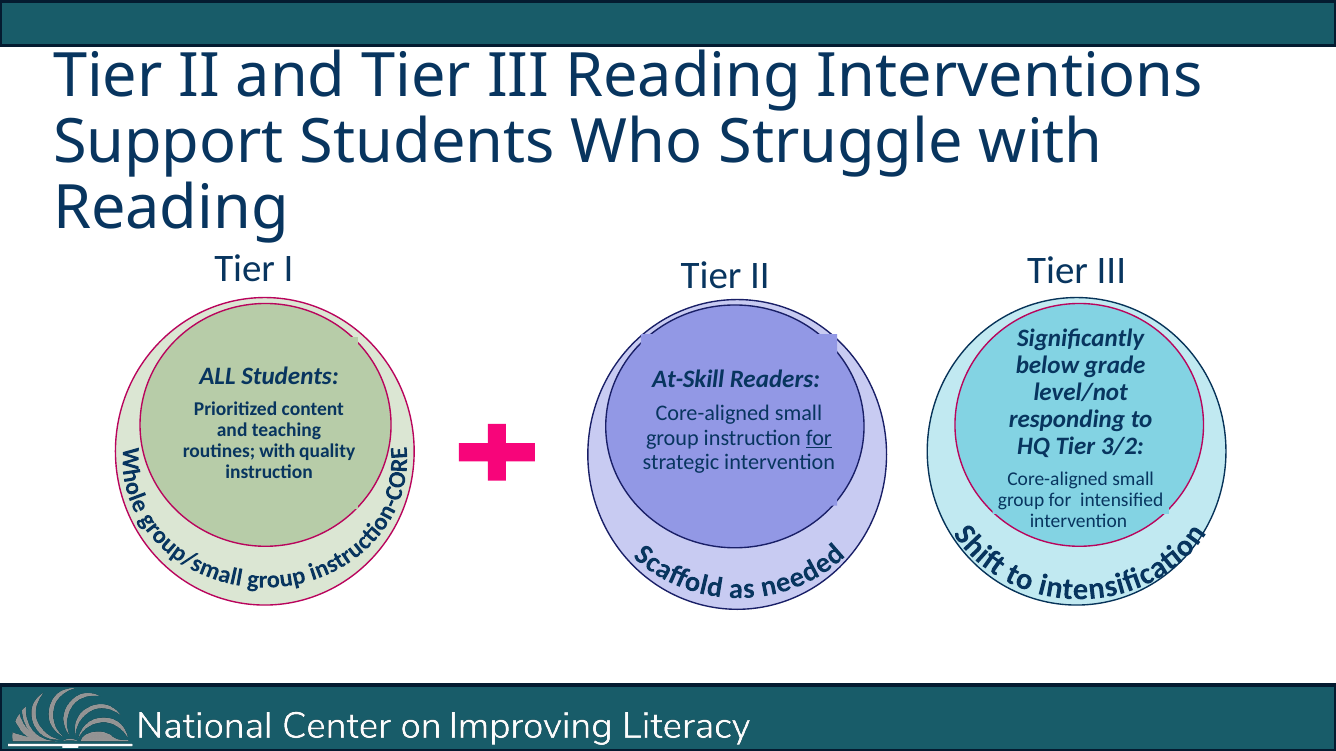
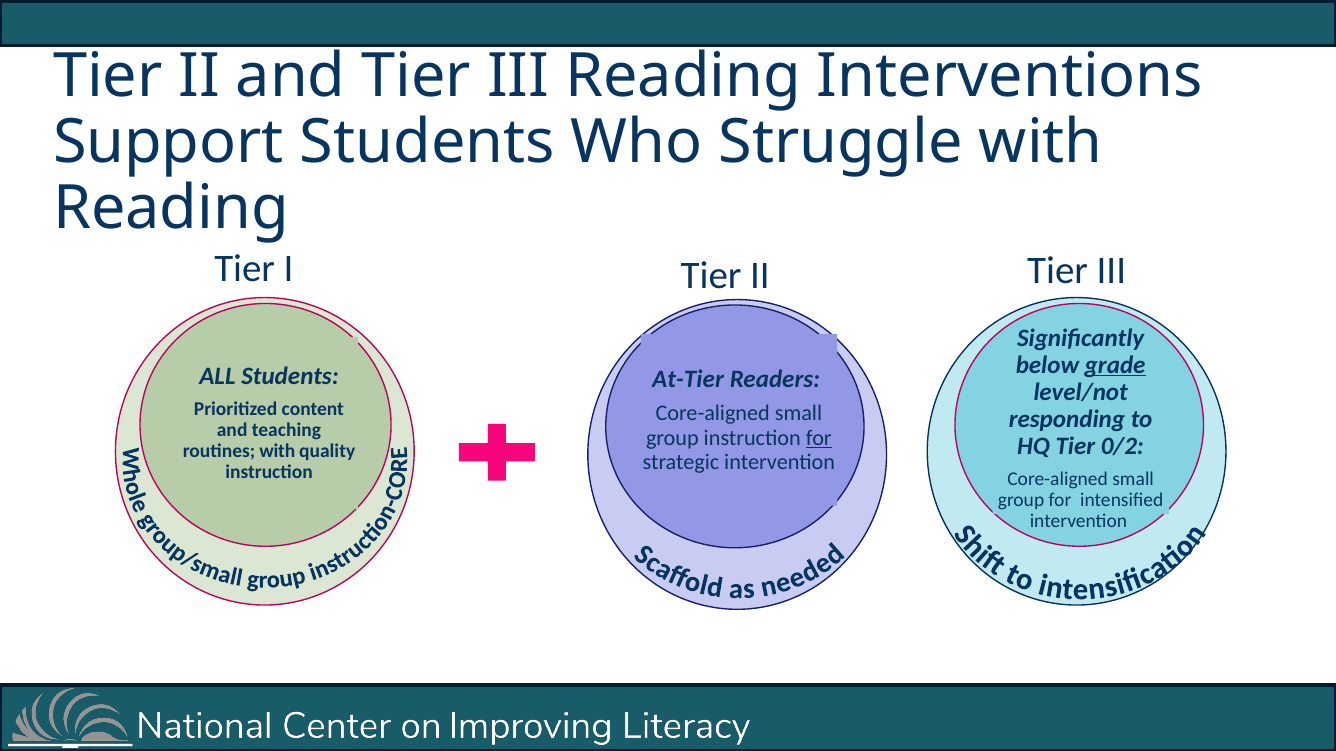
grade underline: none -> present
At-Skill: At-Skill -> At-Tier
3/2: 3/2 -> 0/2
